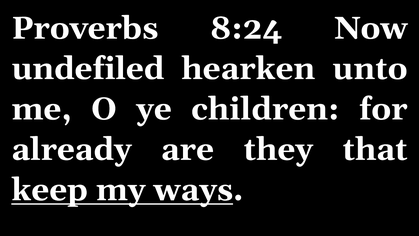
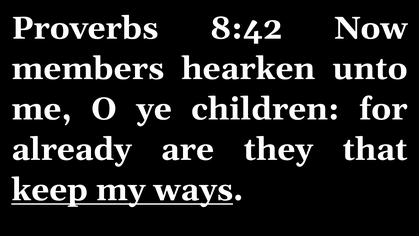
8:24: 8:24 -> 8:42
undefiled: undefiled -> members
